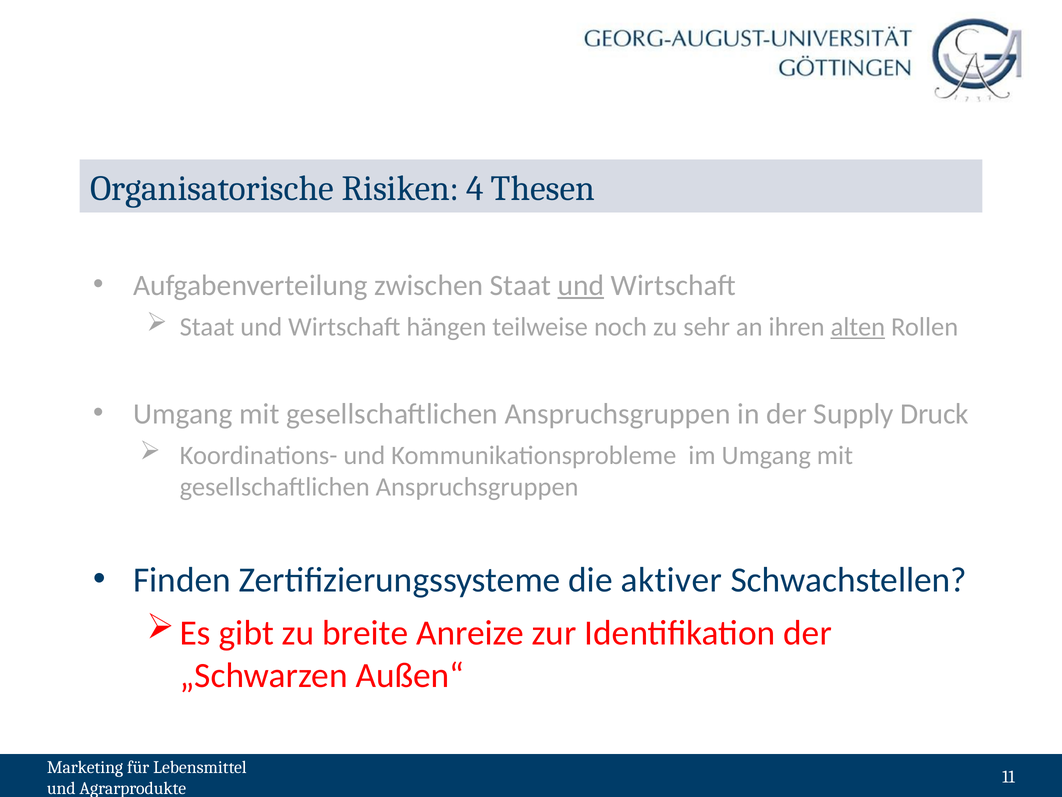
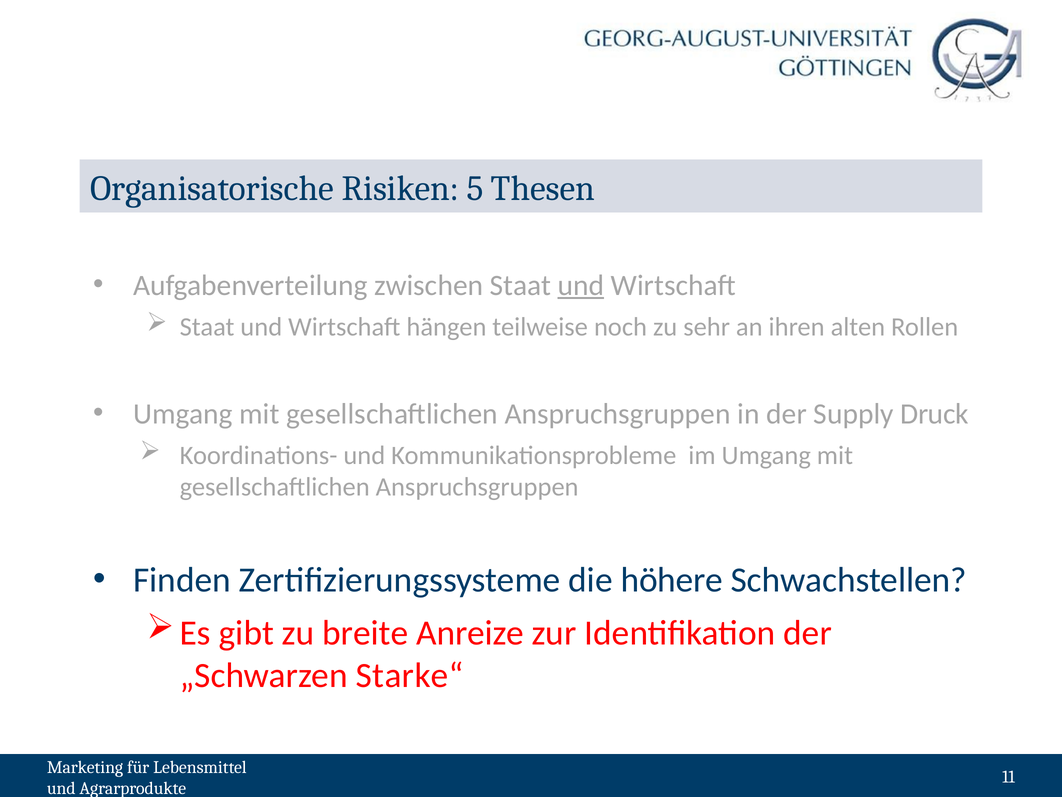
4: 4 -> 5
alten underline: present -> none
aktiver: aktiver -> höhere
Außen“: Außen“ -> Starke“
